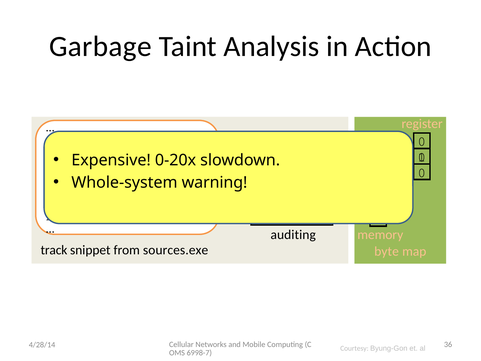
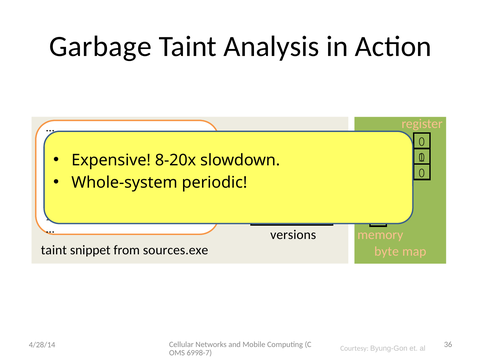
0-20x: 0-20x -> 8-20x
warning: warning -> periodic
auditing: auditing -> versions
track at (54, 250): track -> taint
